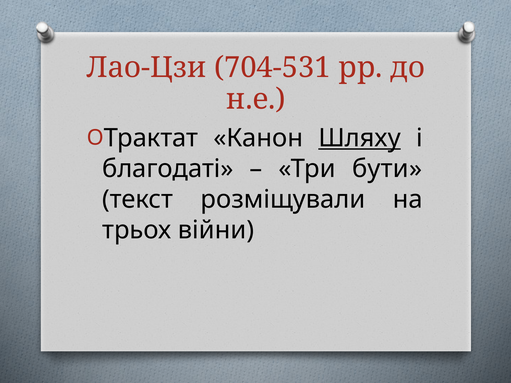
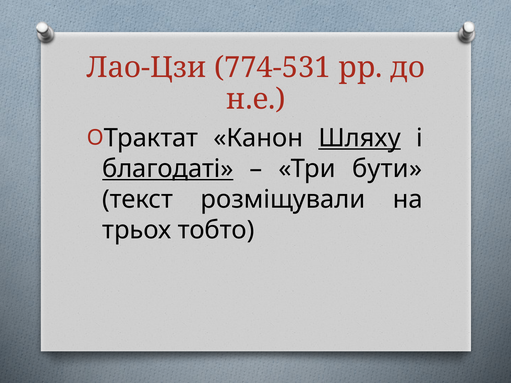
704-531: 704-531 -> 774-531
благодаті underline: none -> present
війни: війни -> тобто
